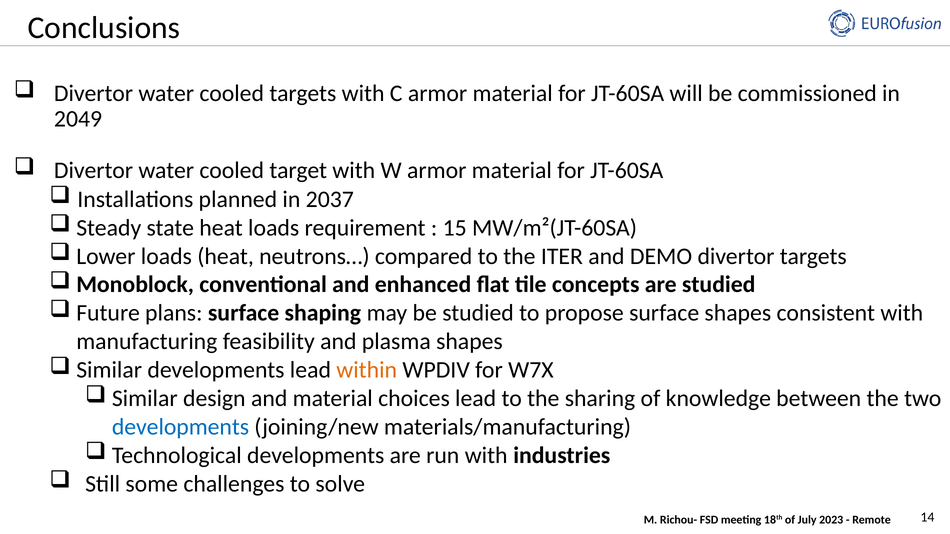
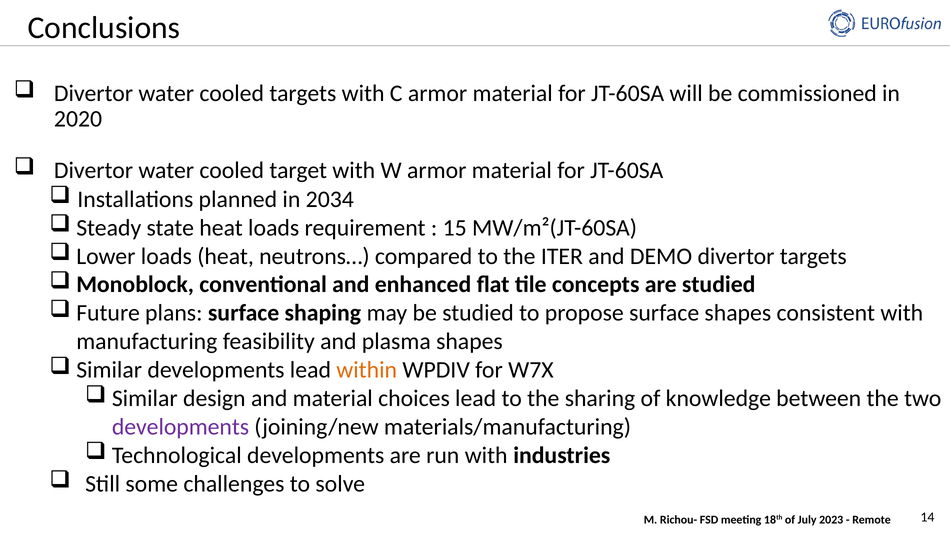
2049: 2049 -> 2020
2037: 2037 -> 2034
developments at (180, 427) colour: blue -> purple
